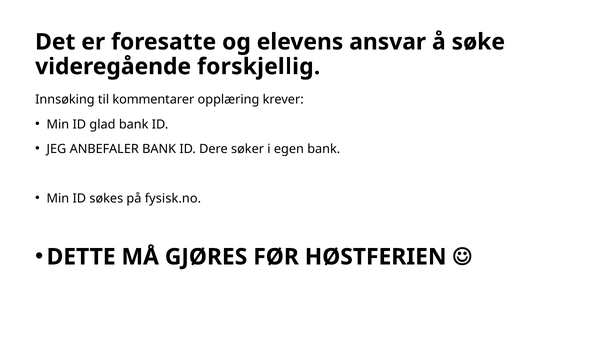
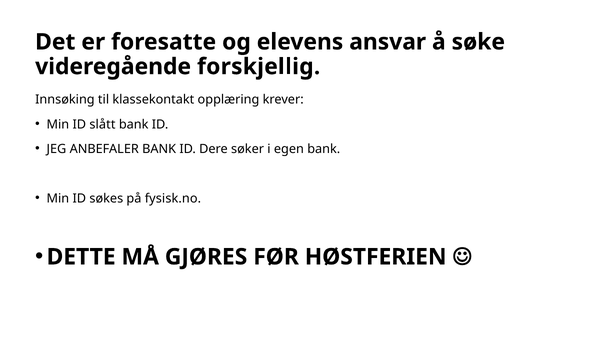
kommentarer: kommentarer -> klassekontakt
glad: glad -> slått
